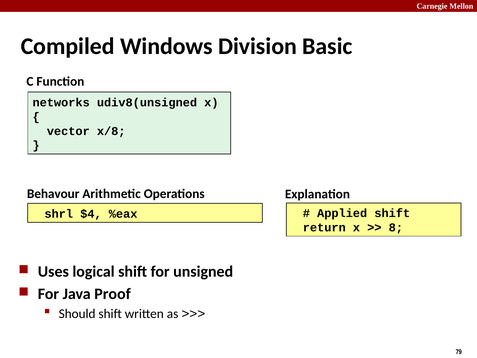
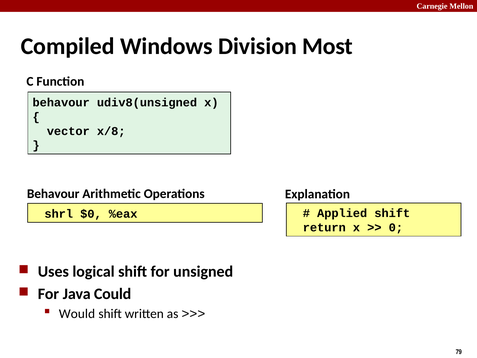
Basic: Basic -> Most
networks at (61, 102): networks -> behavour
$4: $4 -> $0
8: 8 -> 0
Proof: Proof -> Could
Should: Should -> Would
